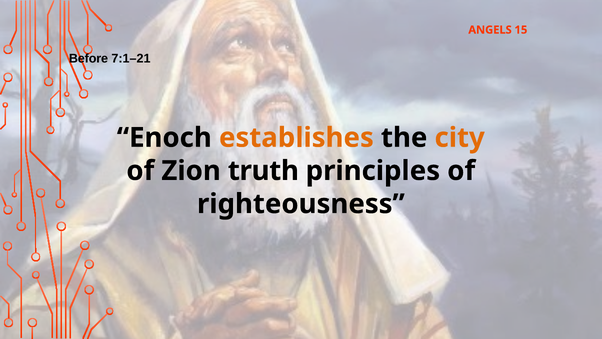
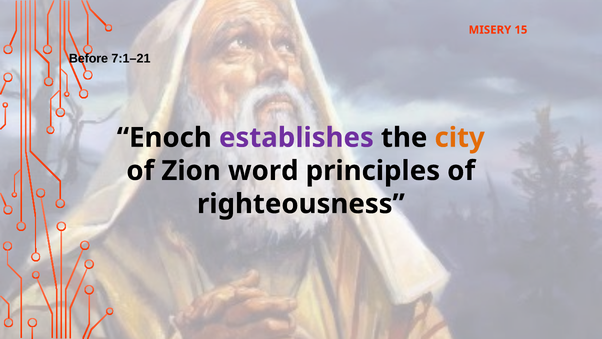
ANGELS: ANGELS -> MISERY
establishes colour: orange -> purple
truth: truth -> word
